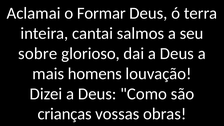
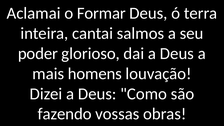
sobre: sobre -> poder
crianças: crianças -> fazendo
